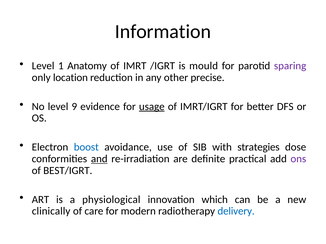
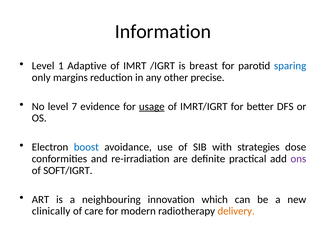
Anatomy: Anatomy -> Adaptive
mould: mould -> breast
sparing colour: purple -> blue
location: location -> margins
9: 9 -> 7
and underline: present -> none
BEST/IGRT: BEST/IGRT -> SOFT/IGRT
physiological: physiological -> neighbouring
delivery colour: blue -> orange
